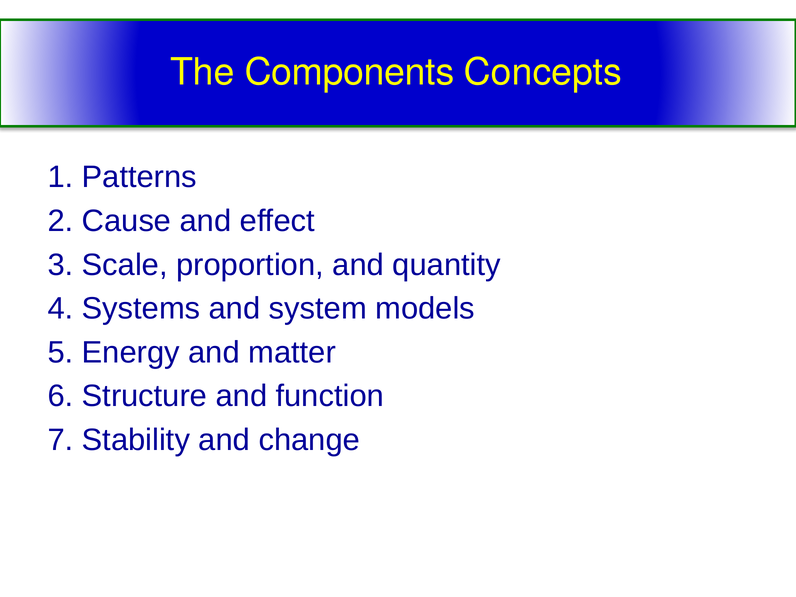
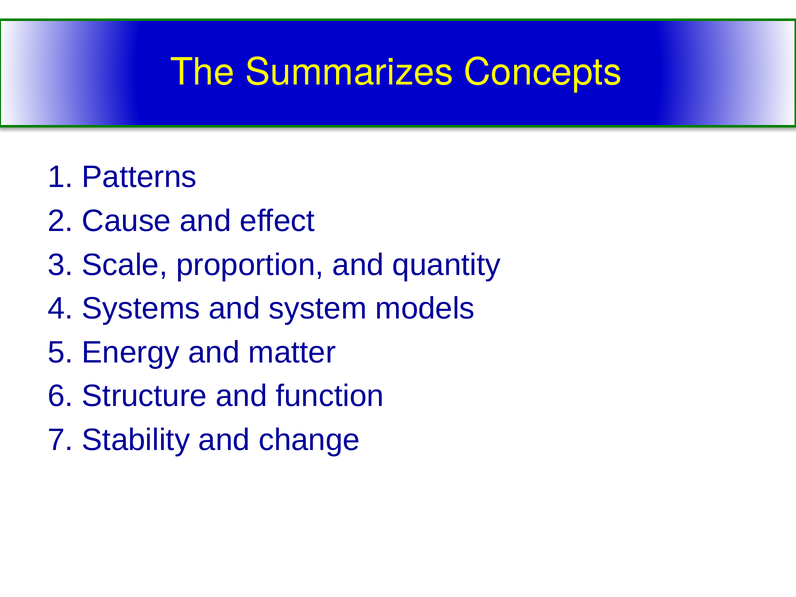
Components: Components -> Summarizes
